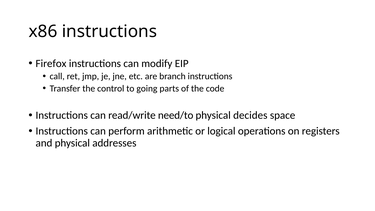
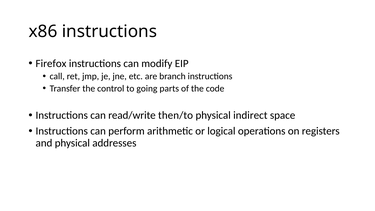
need/to: need/to -> then/to
decides: decides -> indirect
